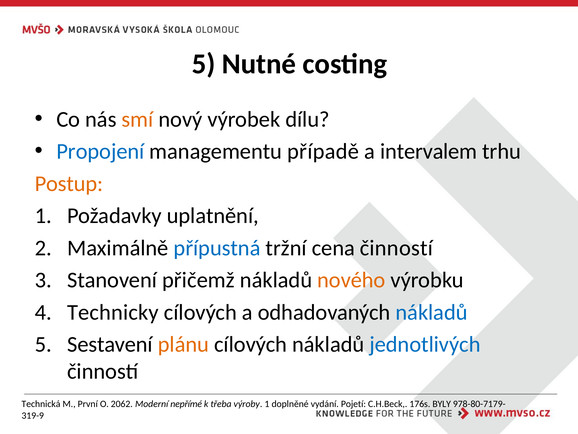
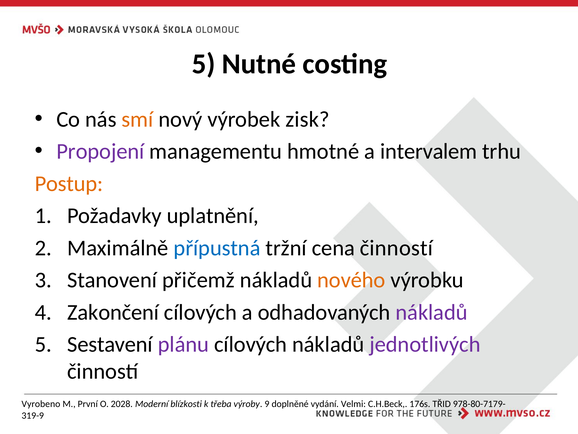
dílu: dílu -> zisk
Propojení colour: blue -> purple
případě: případě -> hmotné
Technicky: Technicky -> Zakončení
nákladů at (432, 312) colour: blue -> purple
plánu colour: orange -> purple
jednotlivých colour: blue -> purple
Technická: Technická -> Vyrobeno
2062: 2062 -> 2028
nepřímé: nepřímé -> blízkosti
výroby 1: 1 -> 9
Pojetí: Pojetí -> Velmi
BYLY: BYLY -> TŘID
